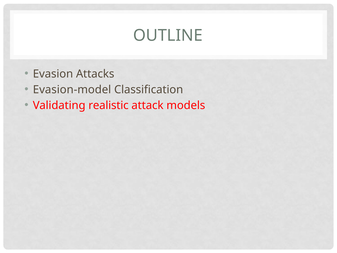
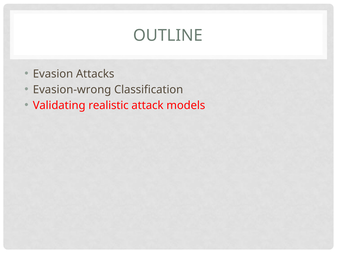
Evasion-model: Evasion-model -> Evasion-wrong
